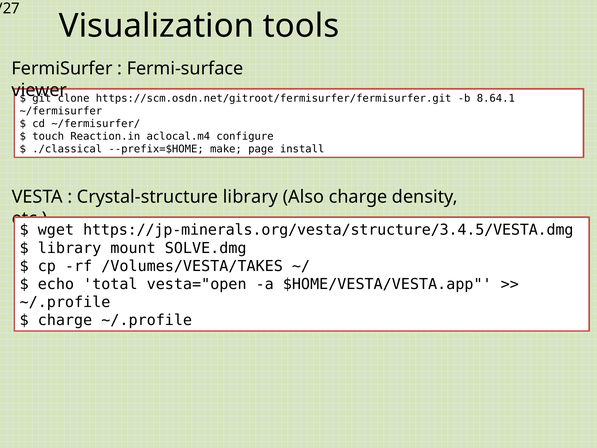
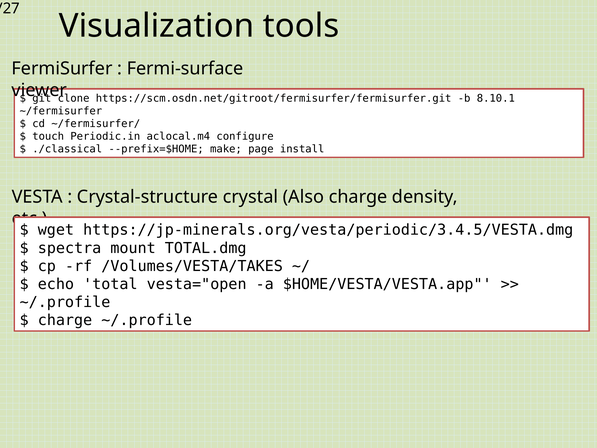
8.64.1: 8.64.1 -> 8.10.1
Reaction.in: Reaction.in -> Periodic.in
Crystal-structure library: library -> crystal
https://jp-minerals.org/vesta/structure/3.4.5/VESTA.dmg: https://jp-minerals.org/vesta/structure/3.4.5/VESTA.dmg -> https://jp-minerals.org/vesta/periodic/3.4.5/VESTA.dmg
library at (70, 248): library -> spectra
SOLVE.dmg: SOLVE.dmg -> TOTAL.dmg
